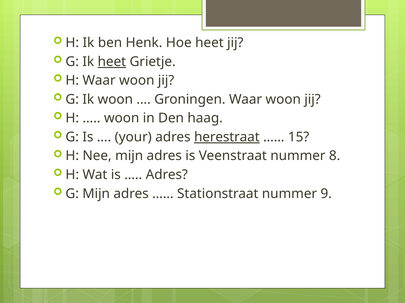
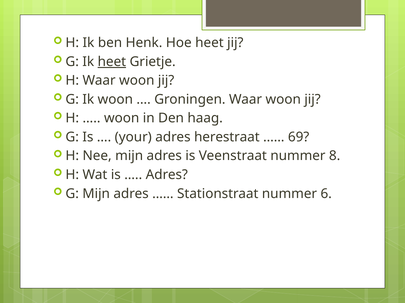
herestraat underline: present -> none
15: 15 -> 69
9: 9 -> 6
